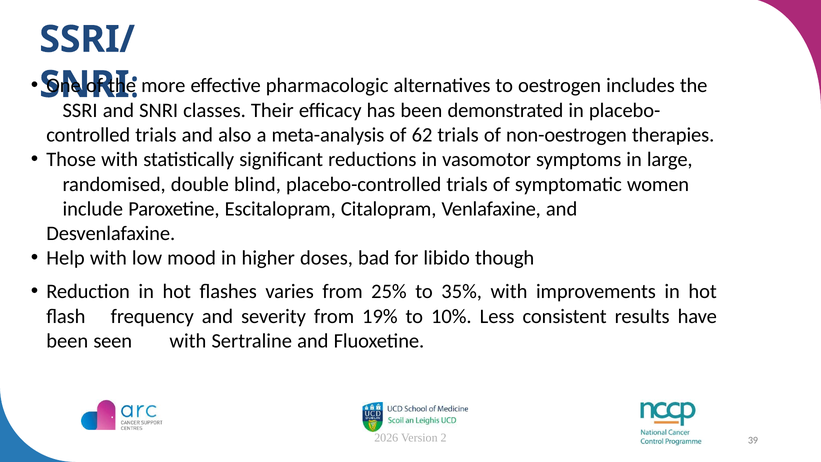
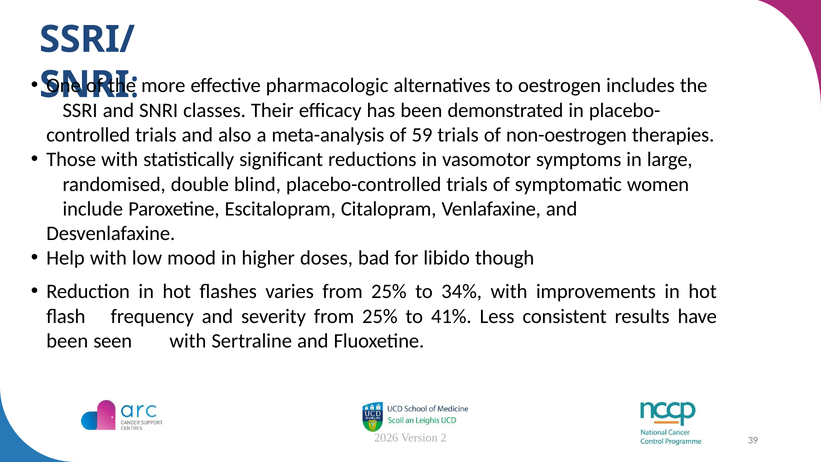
62: 62 -> 59
35%: 35% -> 34%
severity from 19%: 19% -> 25%
10%: 10% -> 41%
